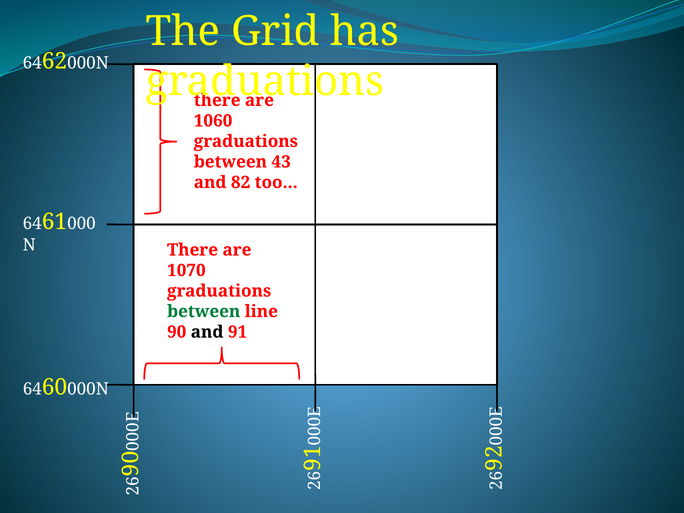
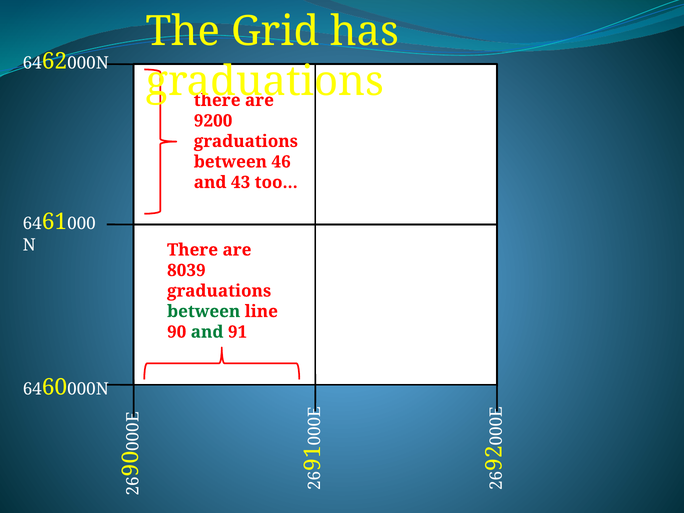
1060: 1060 -> 9200
43: 43 -> 46
82: 82 -> 43
1070: 1070 -> 8039
and at (207, 332) colour: black -> green
